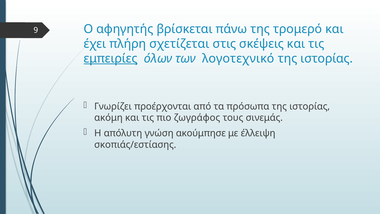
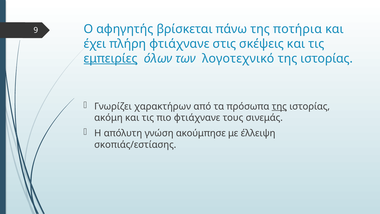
τρομερό: τρομερό -> ποτήρια
πλήρη σχετίζεται: σχετίζεται -> φτιάχνανε
προέρχονται: προέρχονται -> χαρακτήρων
της at (279, 106) underline: none -> present
πιο ζωγράφος: ζωγράφος -> φτιάχνανε
